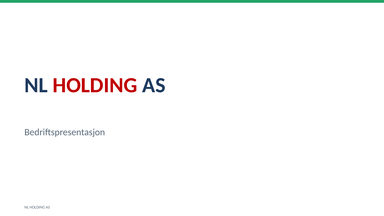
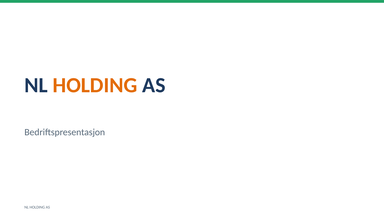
HOLDING at (95, 85) colour: red -> orange
